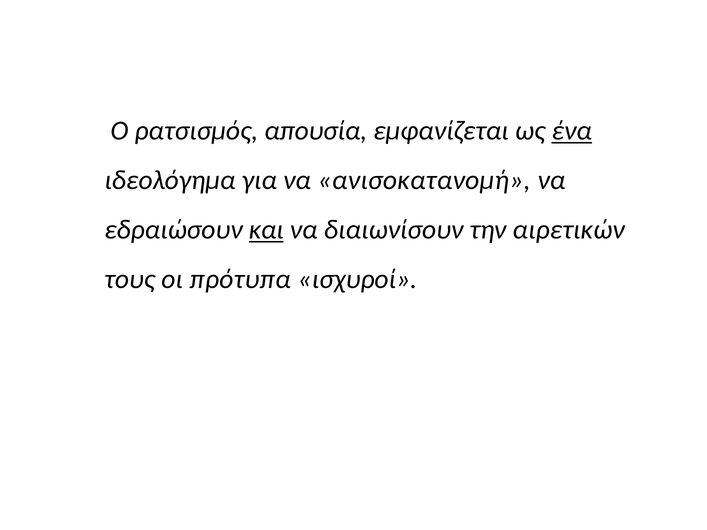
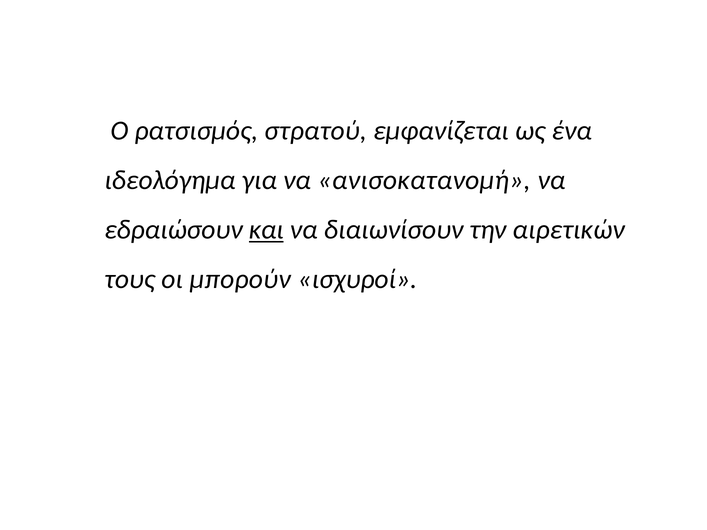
απουσία: απουσία -> στρατού
ένα underline: present -> none
πρότυπα: πρότυπα -> μπορούν
